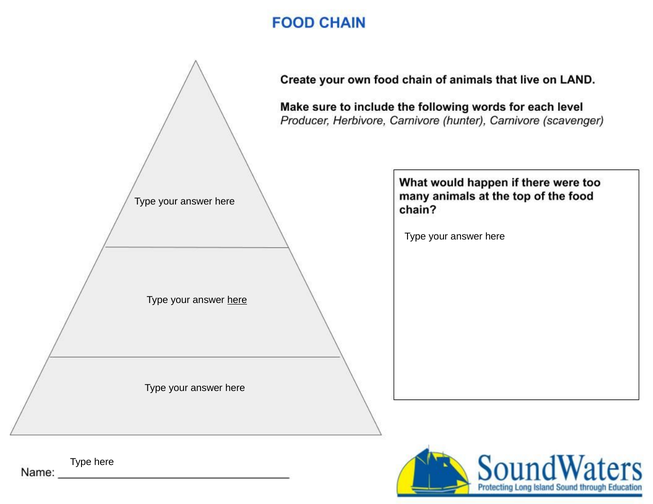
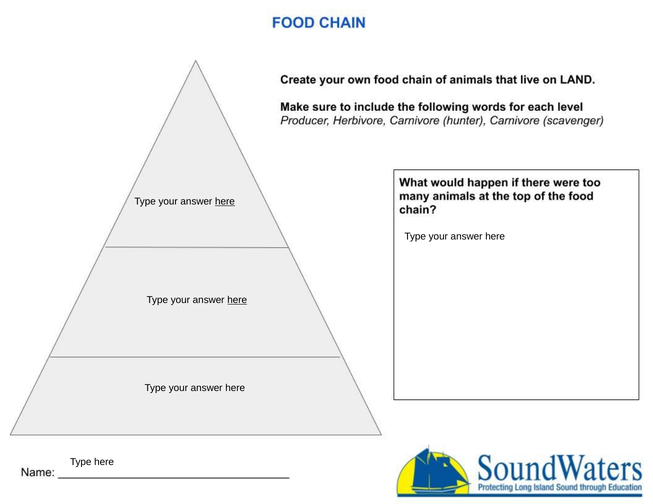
here at (225, 202) underline: none -> present
